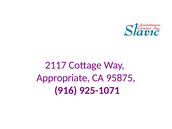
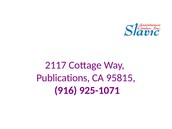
Appropriate: Appropriate -> Publications
95875: 95875 -> 95815
